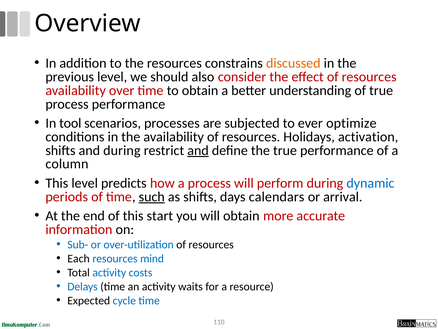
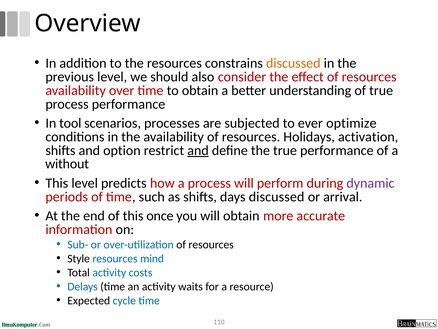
and during: during -> option
column: column -> without
dynamic colour: blue -> purple
such underline: present -> none
days calendars: calendars -> discussed
start: start -> once
Each: Each -> Style
